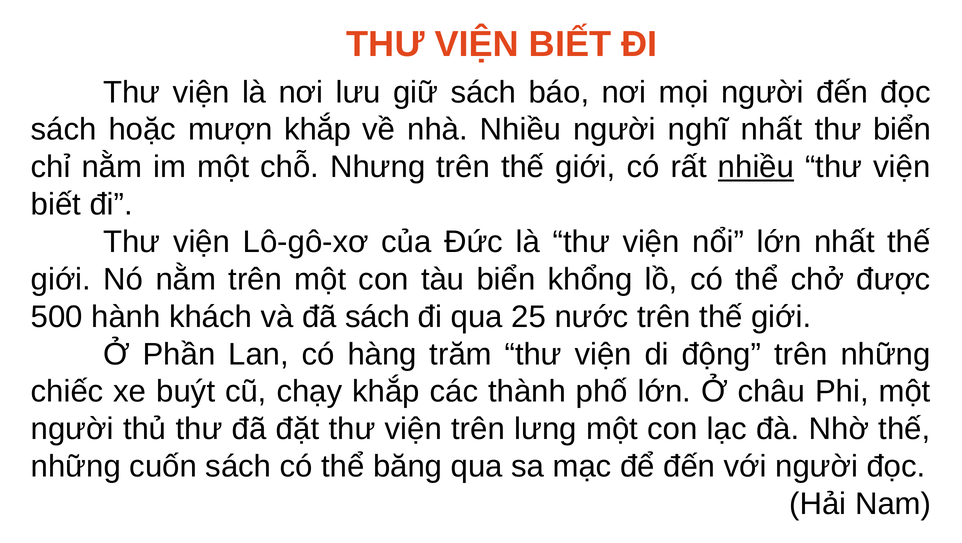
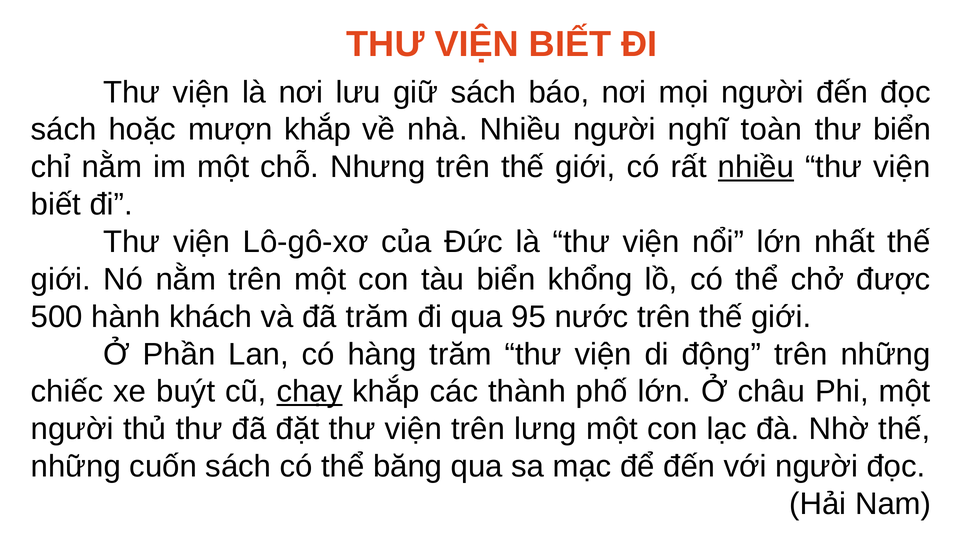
nghĩ nhất: nhất -> toàn
đã sách: sách -> trăm
25: 25 -> 95
chạy underline: none -> present
